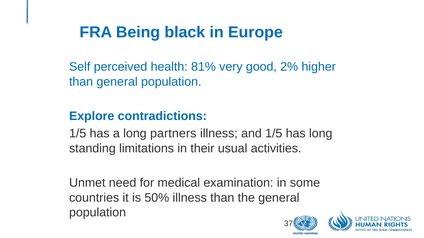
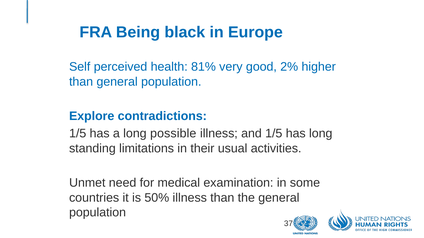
partners: partners -> possible
